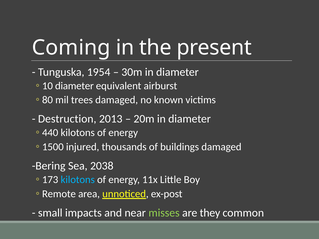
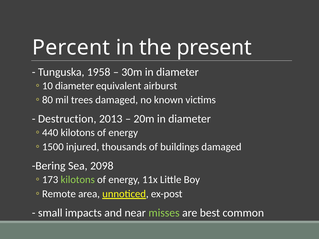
Coming: Coming -> Percent
1954: 1954 -> 1958
2038: 2038 -> 2098
kilotons at (78, 180) colour: light blue -> light green
they: they -> best
